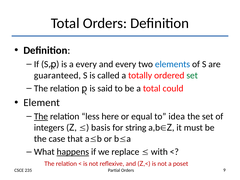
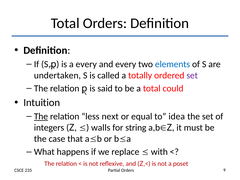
guaranteed: guaranteed -> undertaken
set at (192, 75) colour: green -> purple
Element: Element -> Intuition
here: here -> next
basis: basis -> walls
happens underline: present -> none
